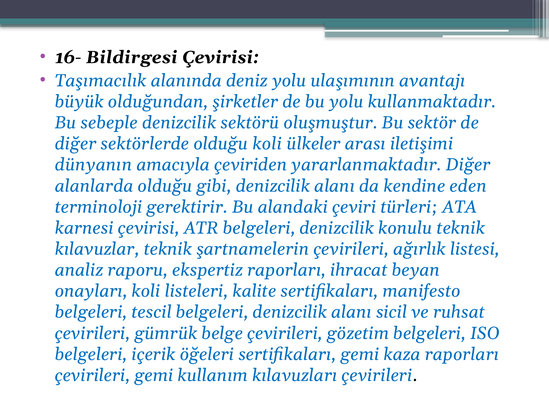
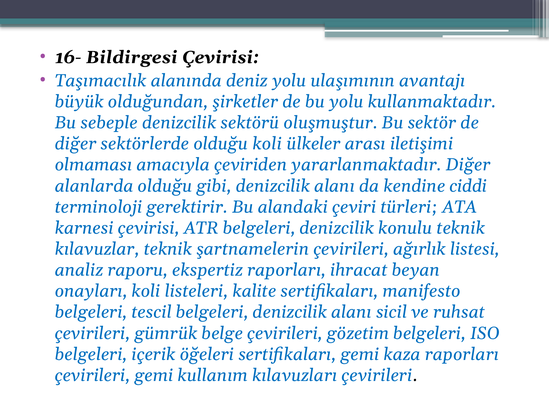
dünyanın: dünyanın -> olmaması
eden: eden -> ciddi
